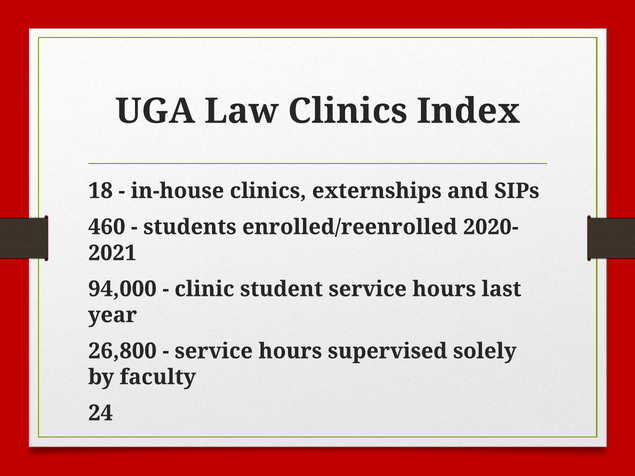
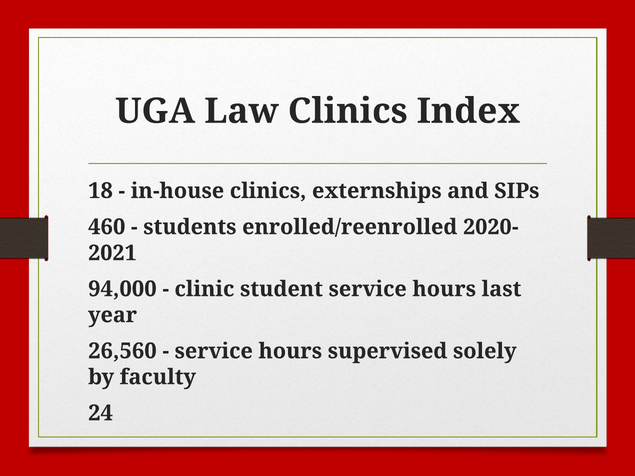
26,800: 26,800 -> 26,560
